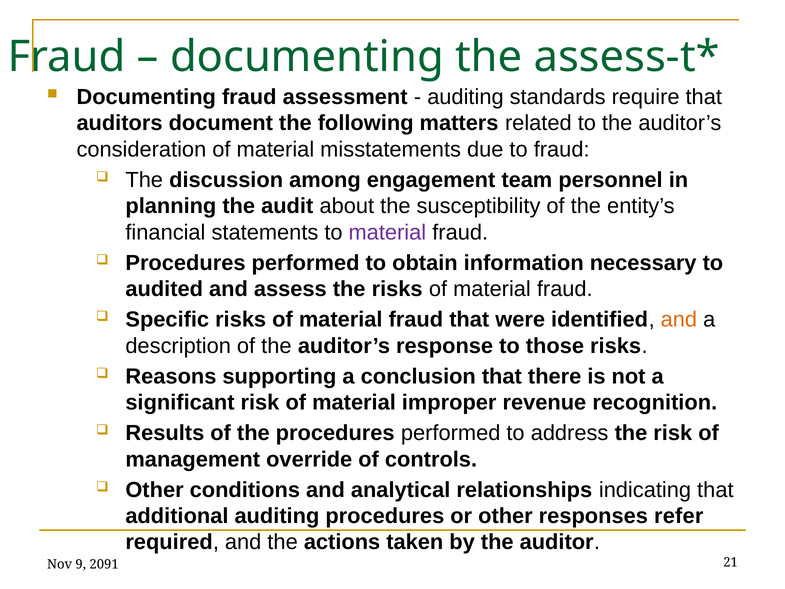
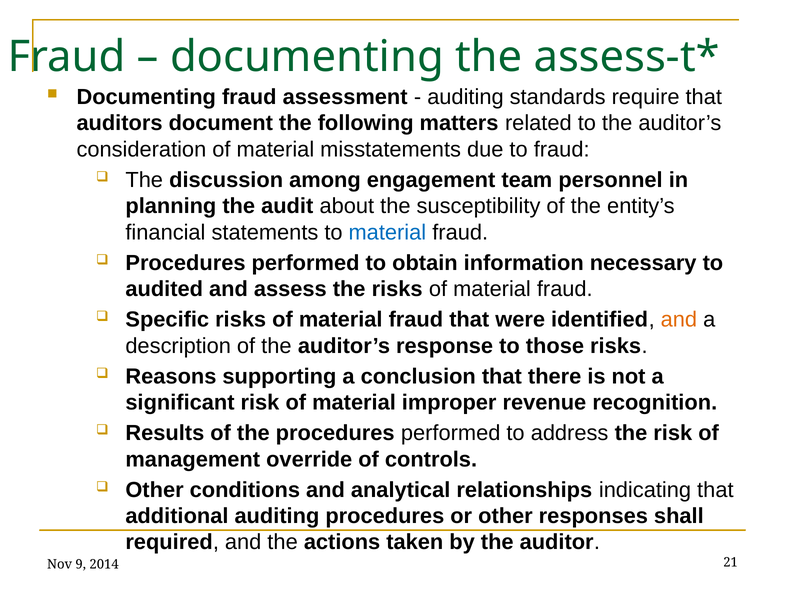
material at (387, 232) colour: purple -> blue
refer: refer -> shall
2091: 2091 -> 2014
